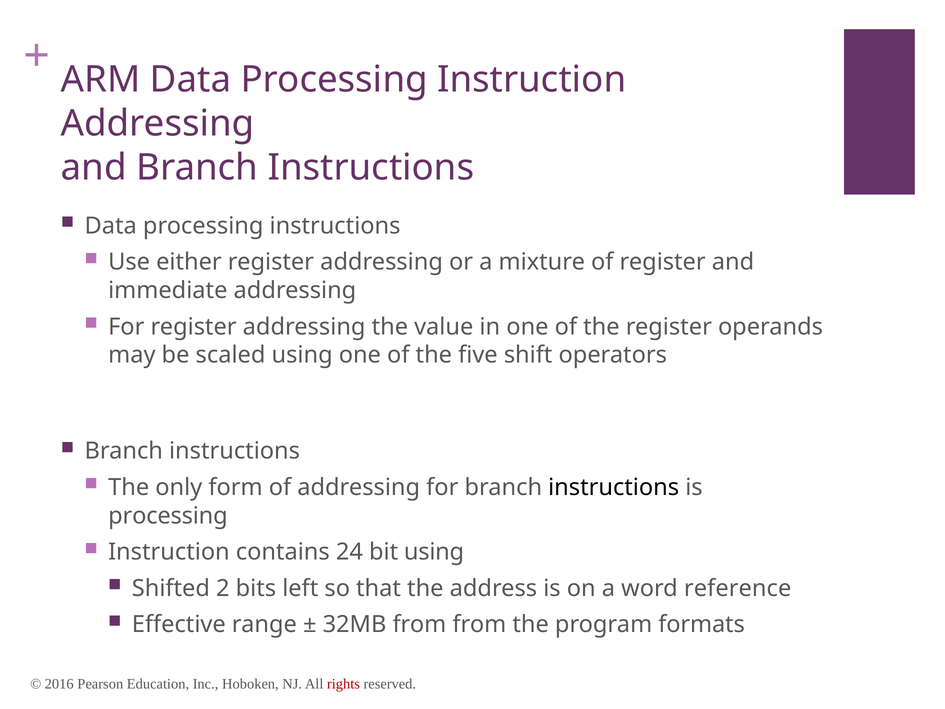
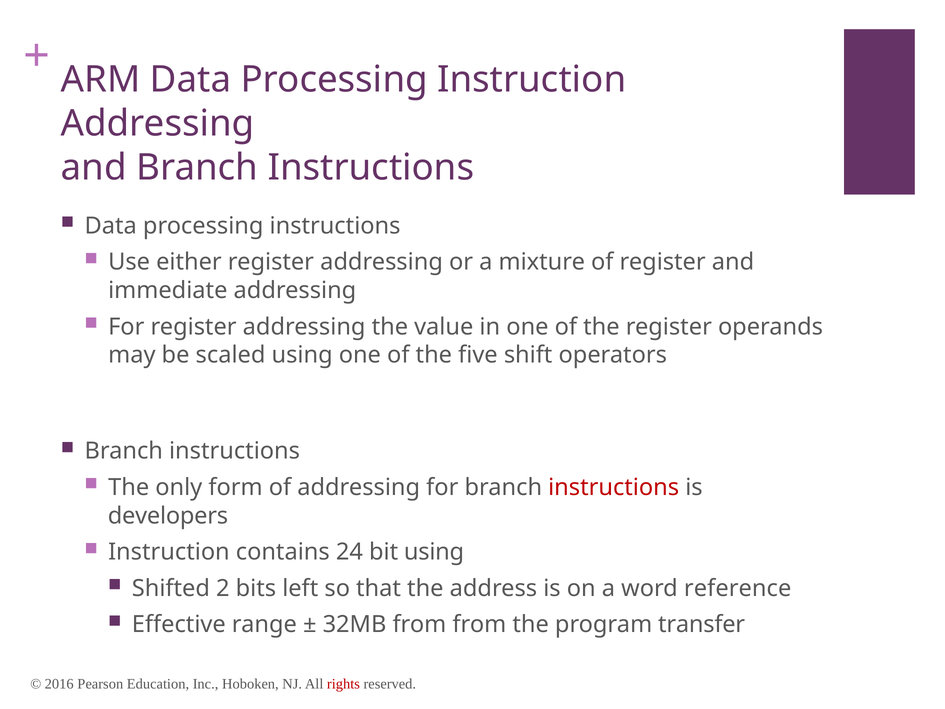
instructions at (614, 487) colour: black -> red
processing at (168, 516): processing -> developers
formats: formats -> transfer
